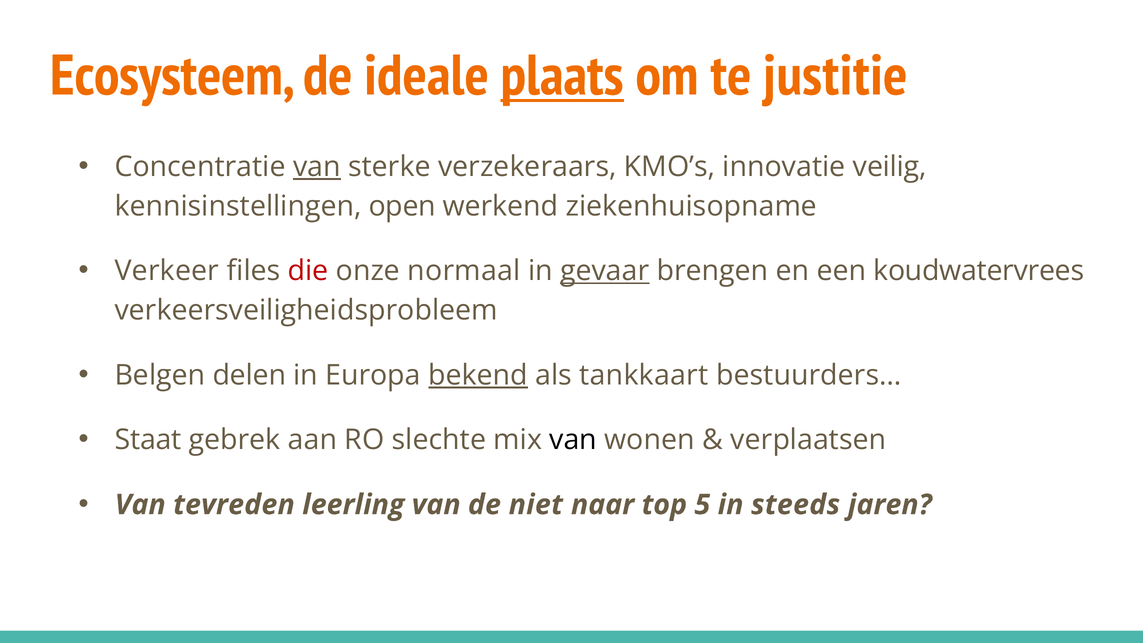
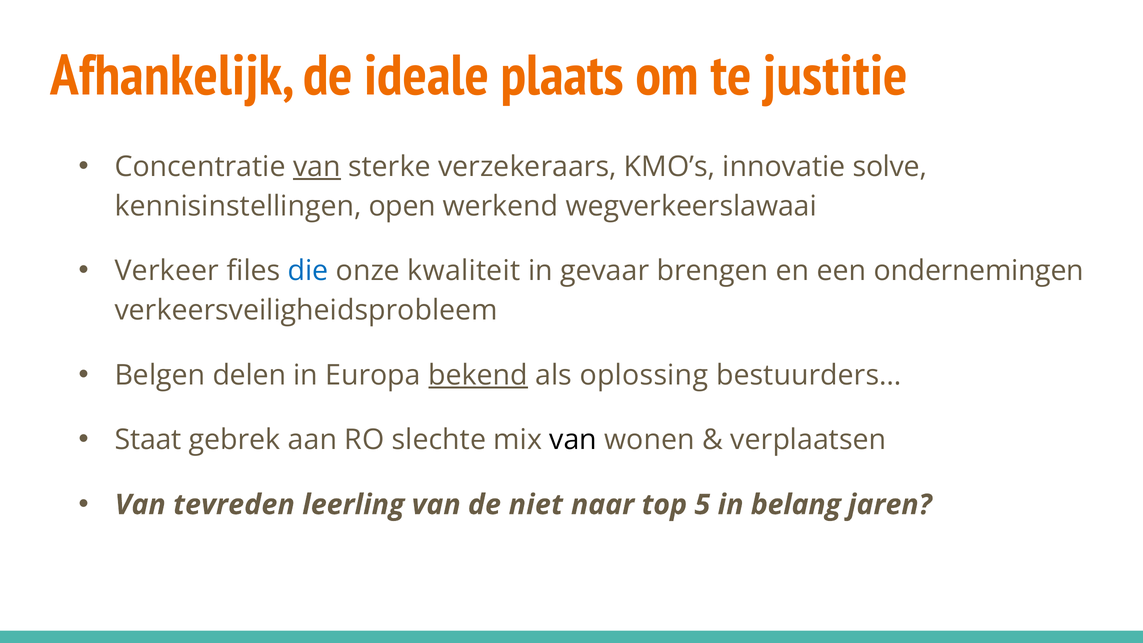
Ecosysteem: Ecosysteem -> Afhankelijk
plaats underline: present -> none
veilig: veilig -> solve
ziekenhuisopname: ziekenhuisopname -> wegverkeerslawaai
die colour: red -> blue
normaal: normaal -> kwaliteit
gevaar underline: present -> none
koudwatervrees: koudwatervrees -> ondernemingen
tankkaart: tankkaart -> oplossing
steeds: steeds -> belang
